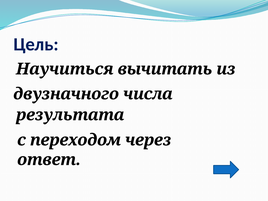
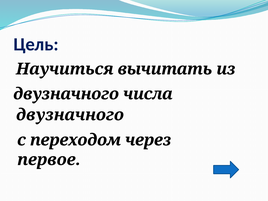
результата at (70, 115): результата -> двузначного
ответ: ответ -> первое
